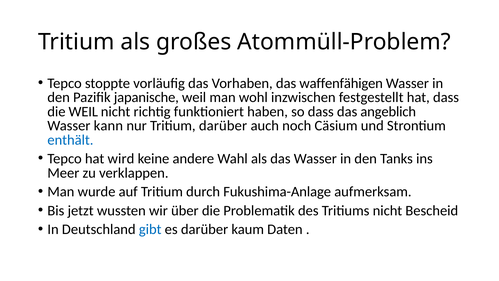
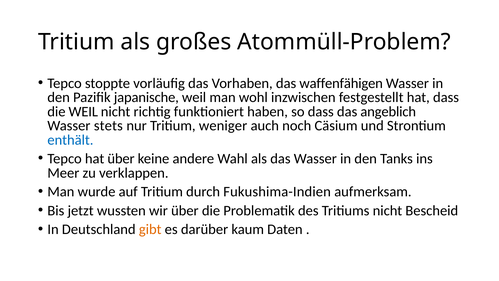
kann: kann -> stets
Tritium darüber: darüber -> weniger
hat wird: wird -> über
Fukushima-Anlage: Fukushima-Anlage -> Fukushima-Indien
gibt colour: blue -> orange
